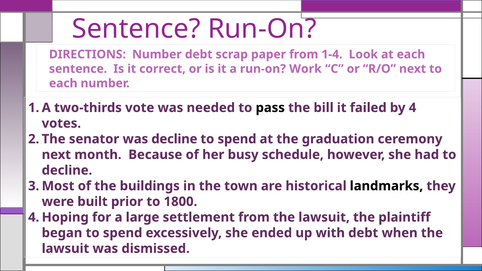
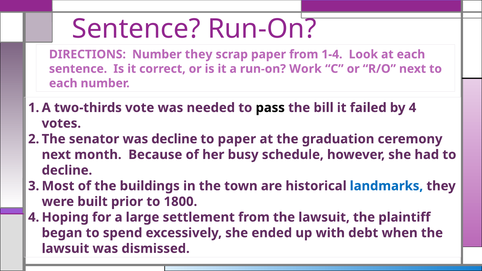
Number debt: debt -> they
spend at (237, 139): spend -> paper
landmarks colour: black -> blue
